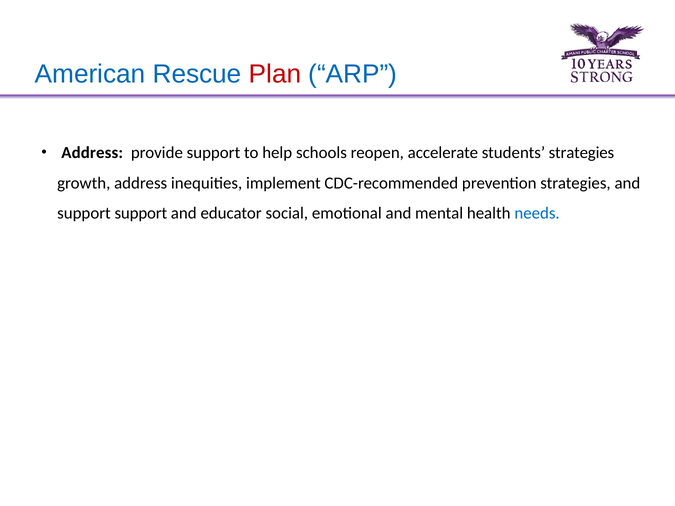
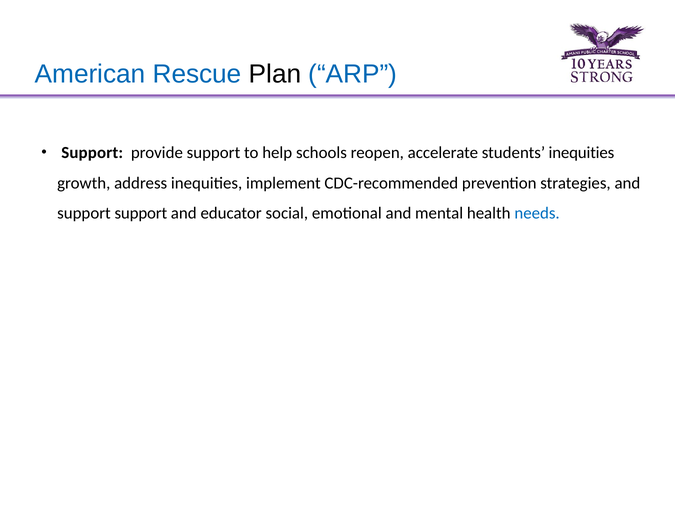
Plan colour: red -> black
Address at (92, 153): Address -> Support
students strategies: strategies -> inequities
